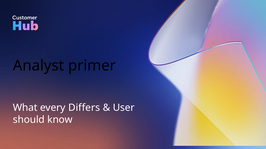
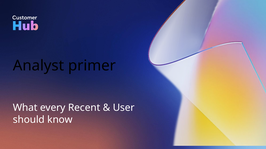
Differs: Differs -> Recent
